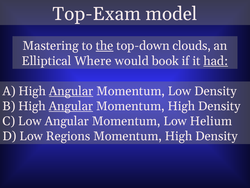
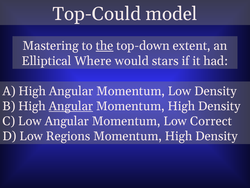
Top-Exam: Top-Exam -> Top-Could
clouds: clouds -> extent
book: book -> stars
had underline: present -> none
Angular at (71, 91) underline: present -> none
Helium: Helium -> Correct
